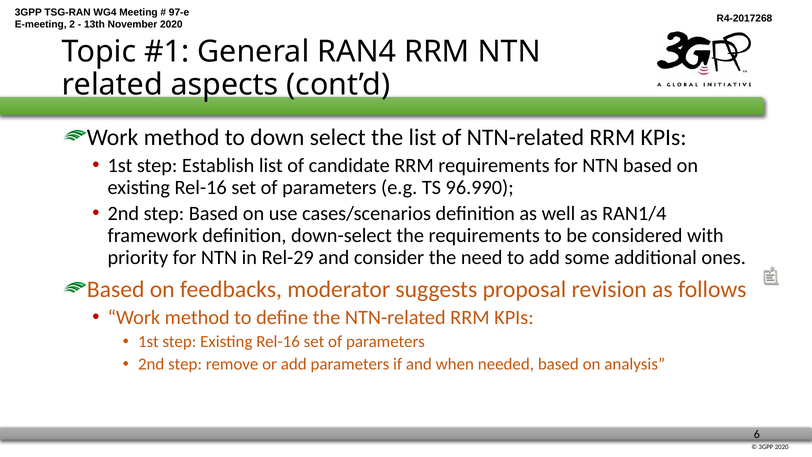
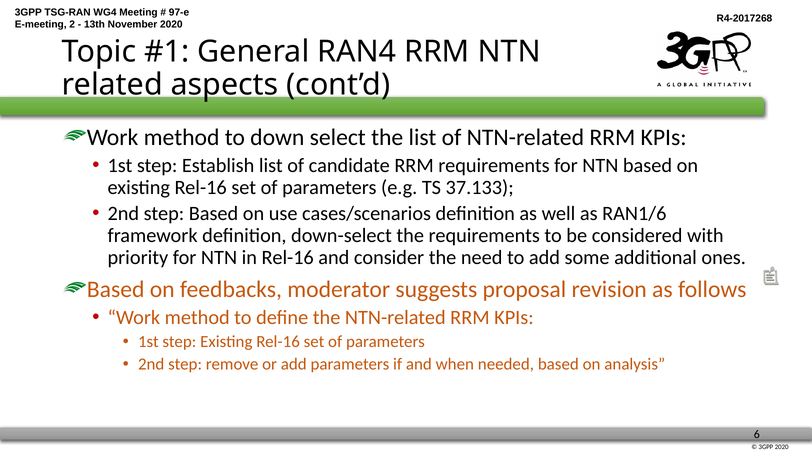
96.990: 96.990 -> 37.133
RAN1/4: RAN1/4 -> RAN1/6
in Rel-29: Rel-29 -> Rel-16
